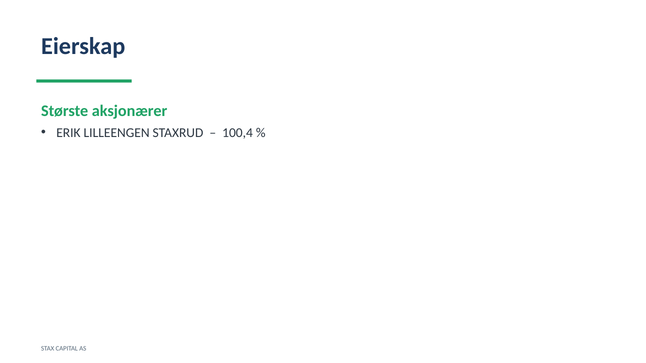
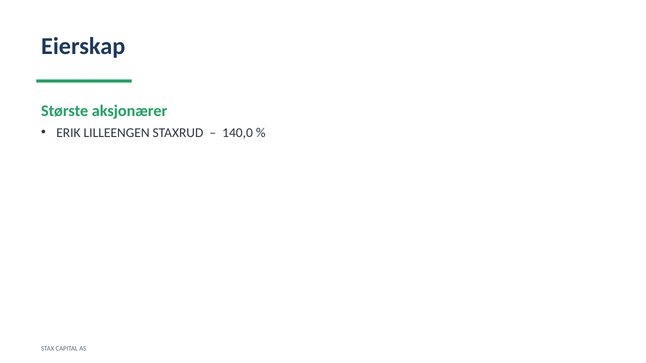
100,4: 100,4 -> 140,0
